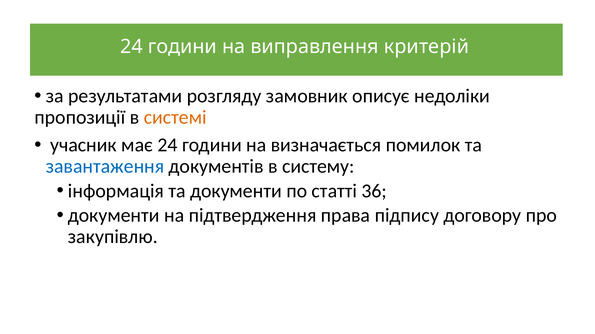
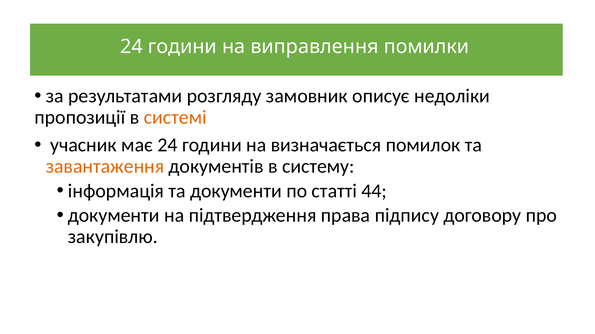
критерій: критерій -> помилки
завантаження colour: blue -> orange
36: 36 -> 44
